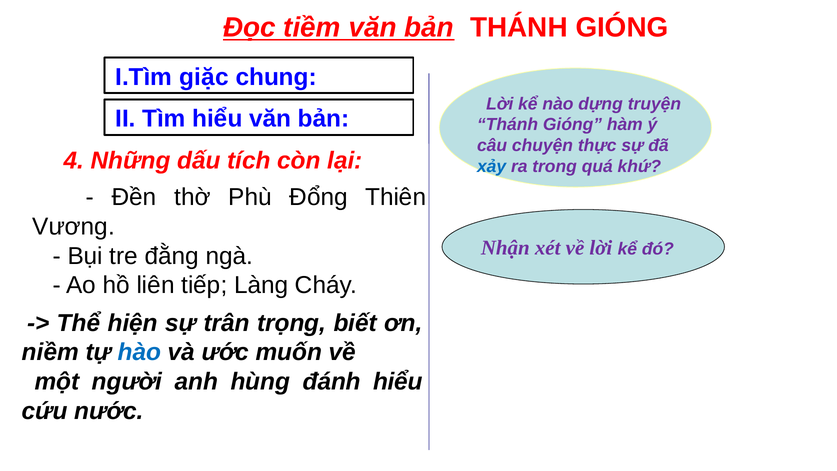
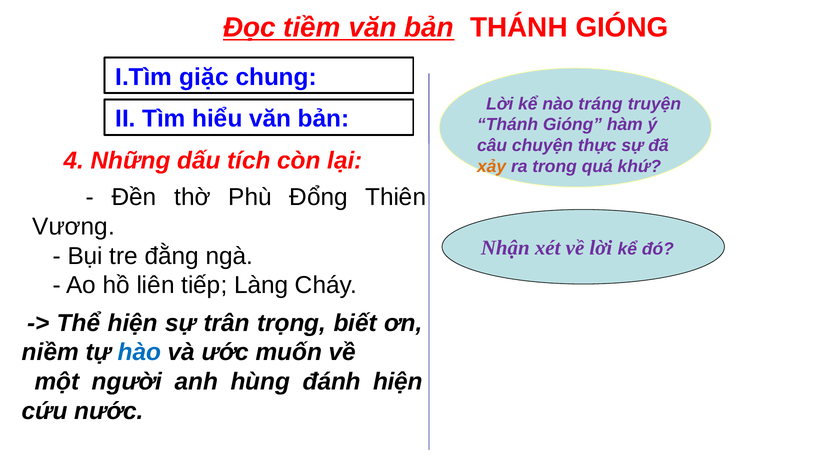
dựng: dựng -> tráng
xảy colour: blue -> orange
đánh hiểu: hiểu -> hiện
